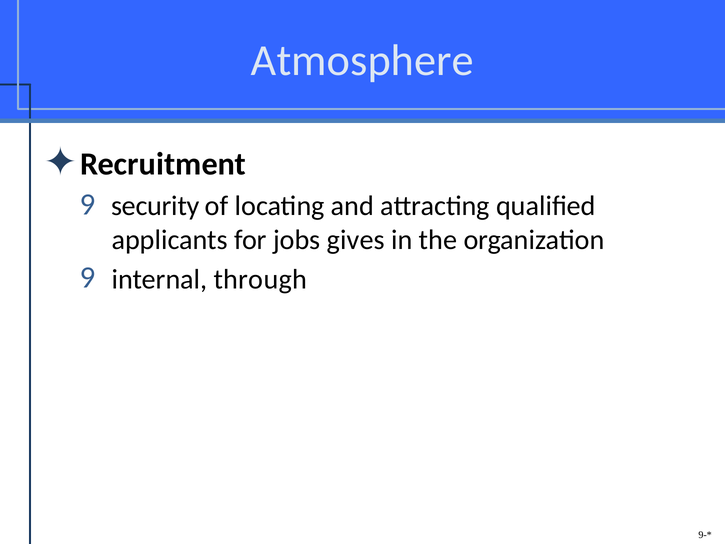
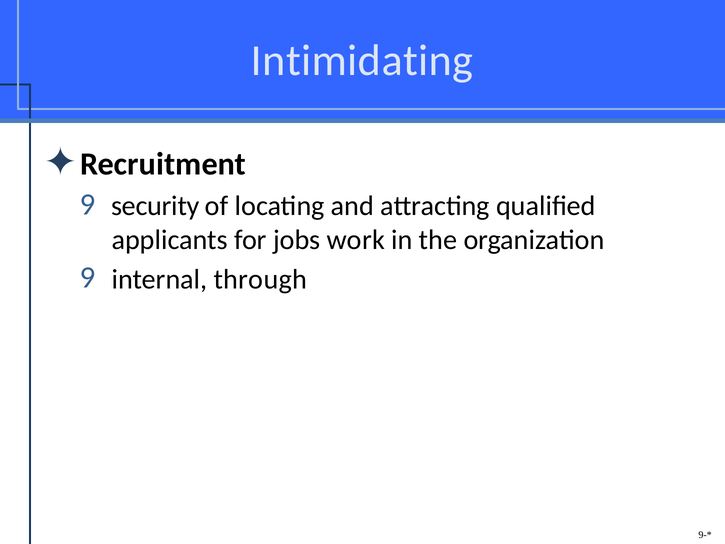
Atmosphere: Atmosphere -> Intimidating
gives: gives -> work
